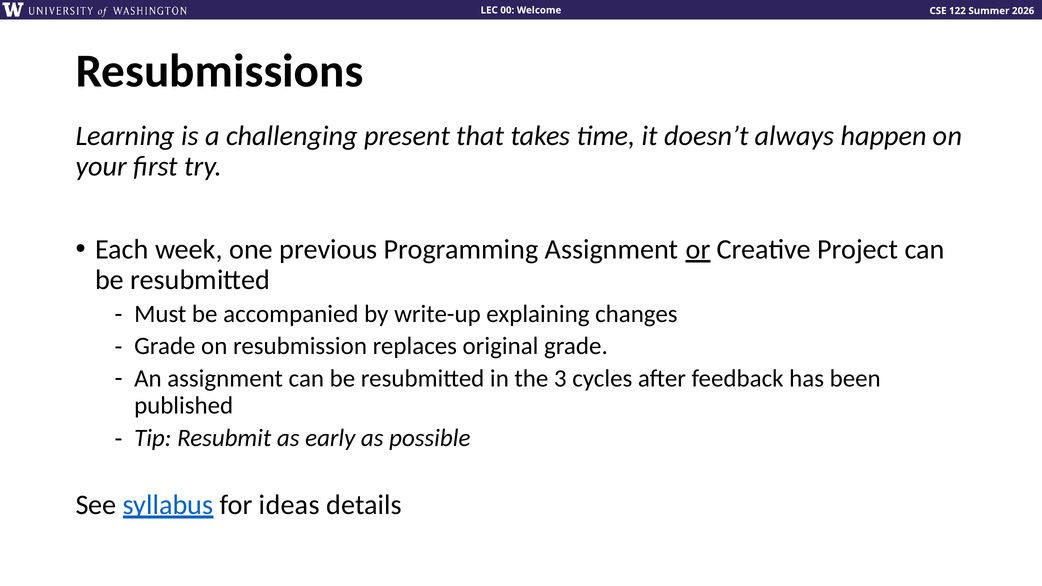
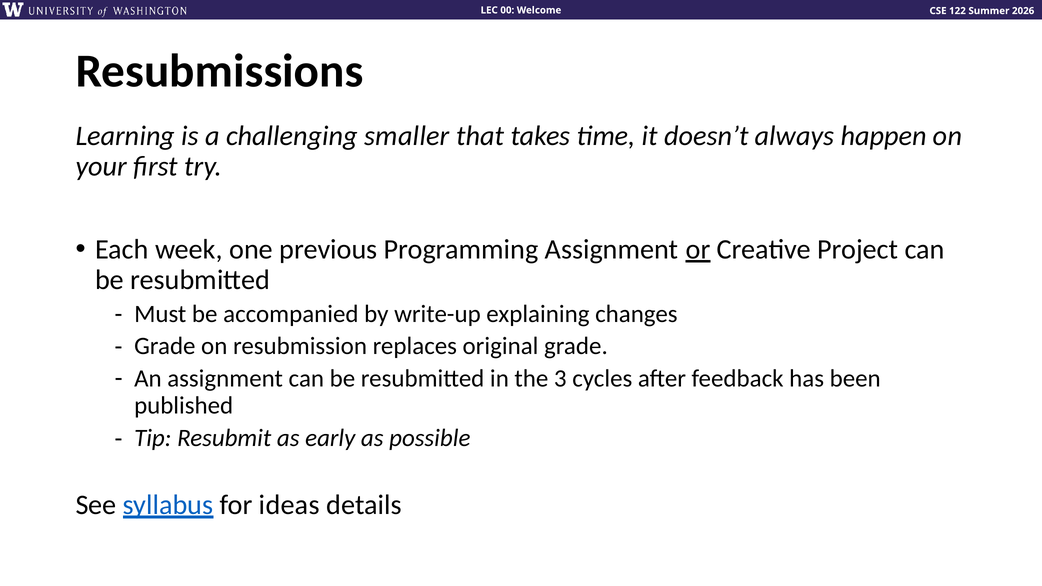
present: present -> smaller
